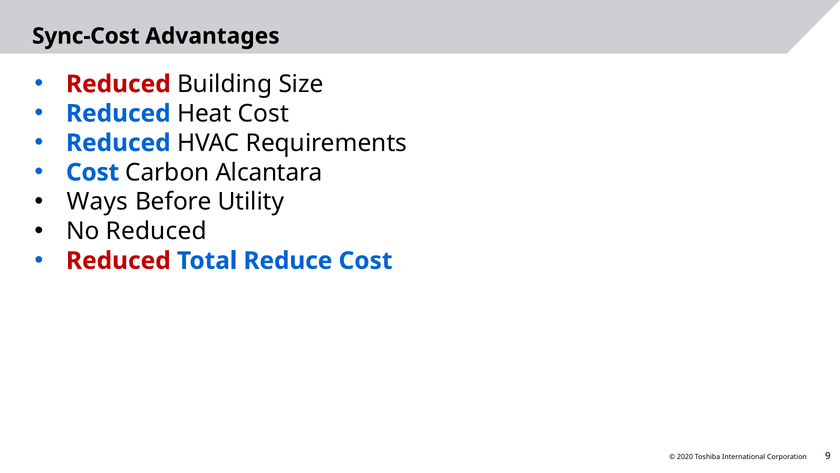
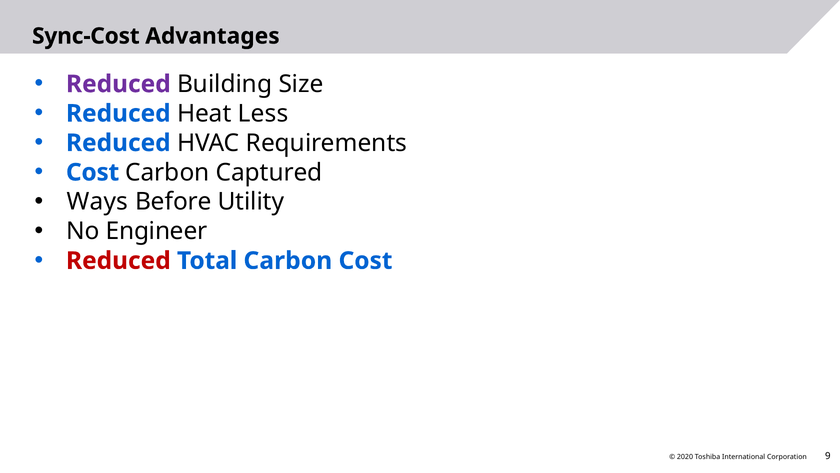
Reduced at (118, 84) colour: red -> purple
Heat Cost: Cost -> Less
Alcantara: Alcantara -> Captured
No Reduced: Reduced -> Engineer
Total Reduce: Reduce -> Carbon
